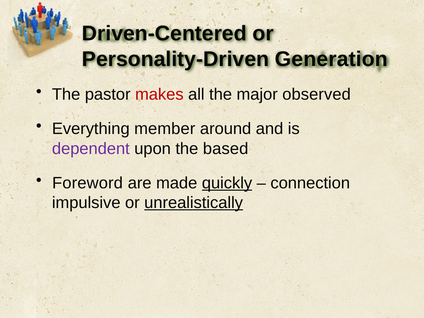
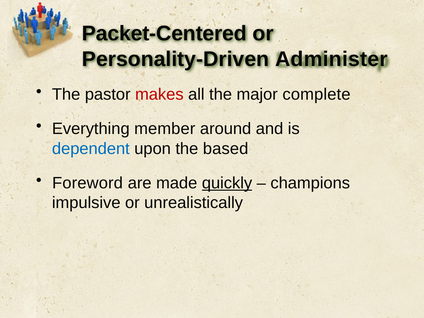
Driven-Centered: Driven-Centered -> Packet-Centered
Generation: Generation -> Administer
observed: observed -> complete
dependent colour: purple -> blue
connection: connection -> champions
unrealistically underline: present -> none
